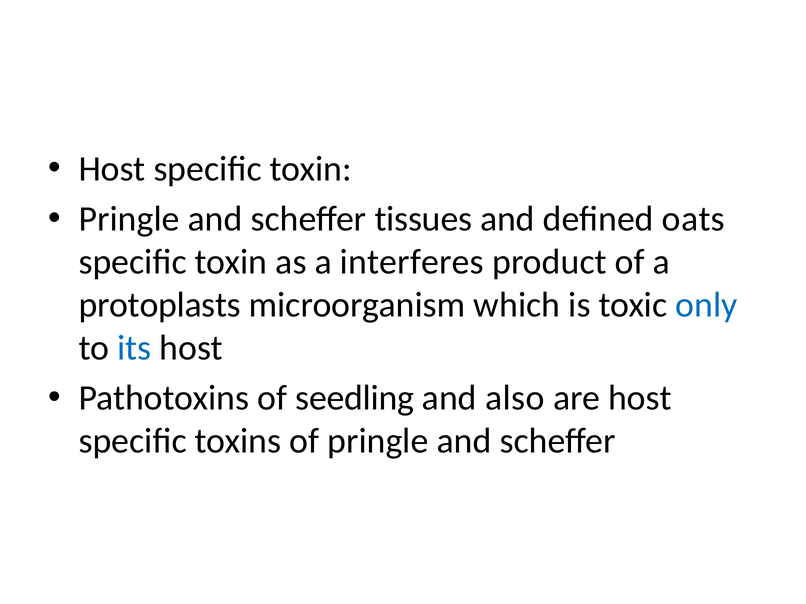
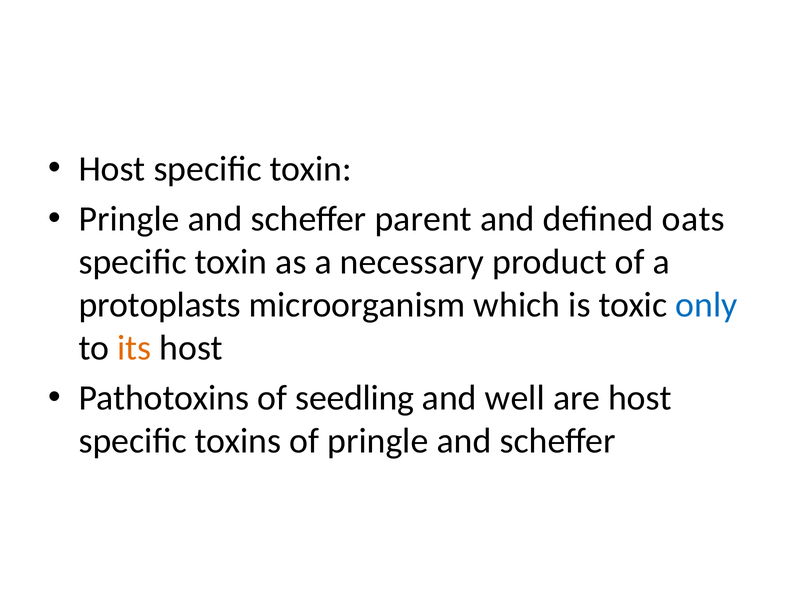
tissues: tissues -> parent
interferes: interferes -> necessary
its colour: blue -> orange
also: also -> well
